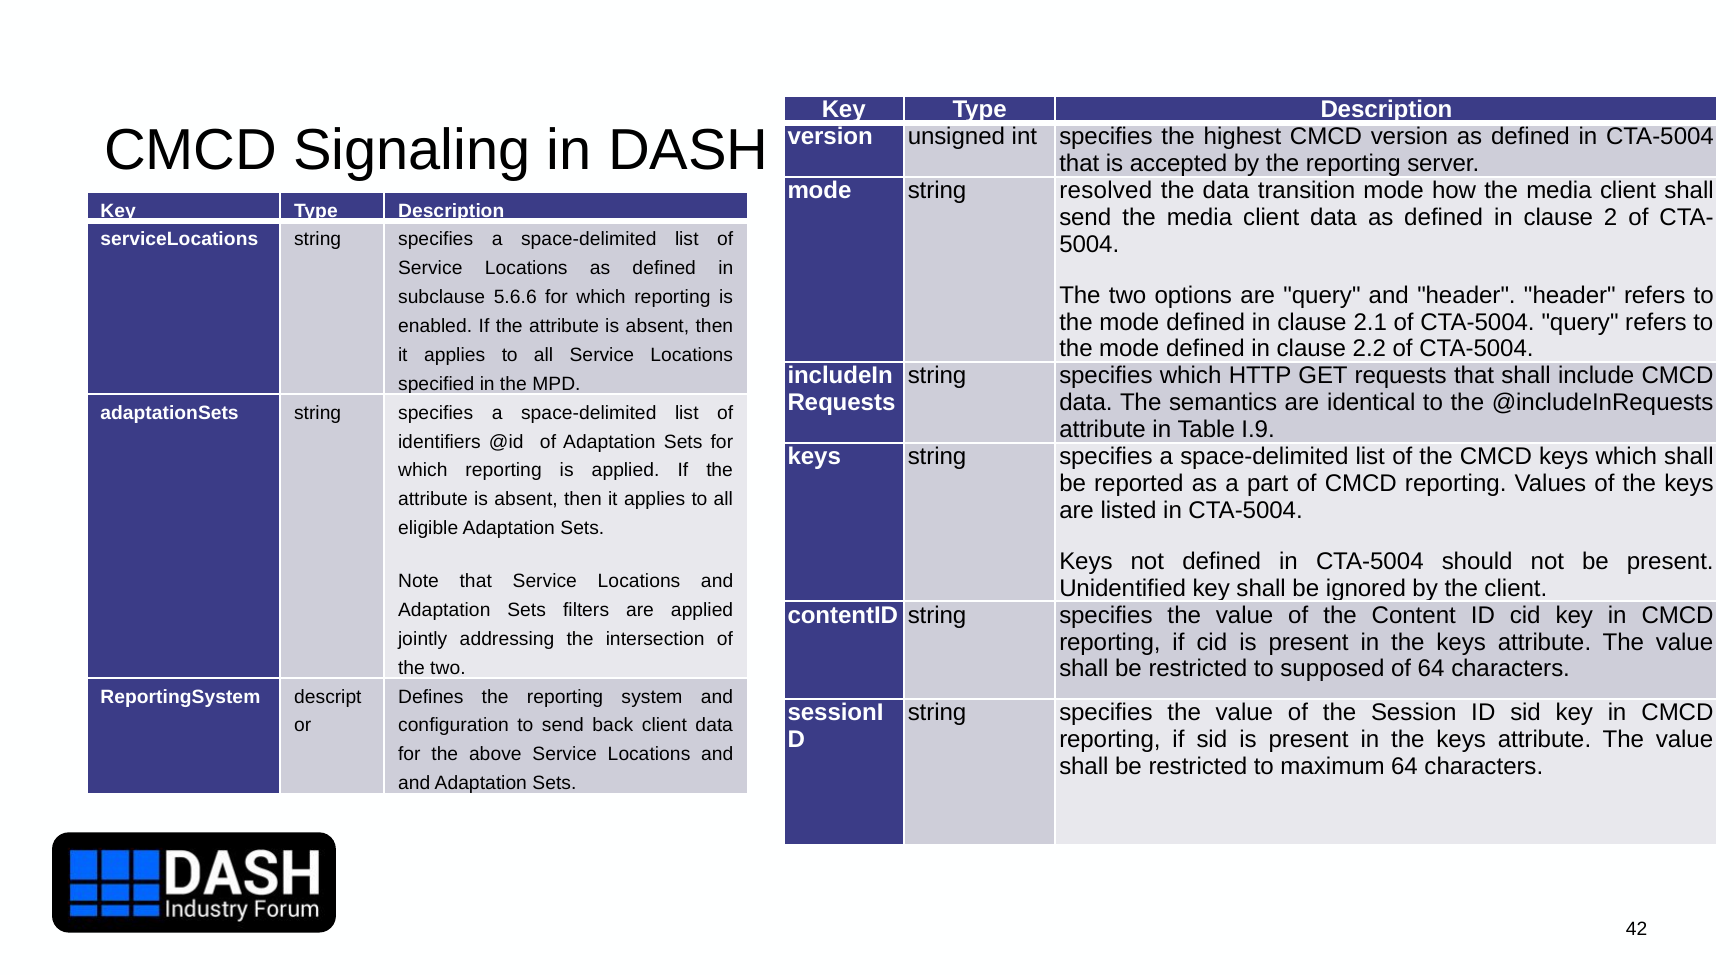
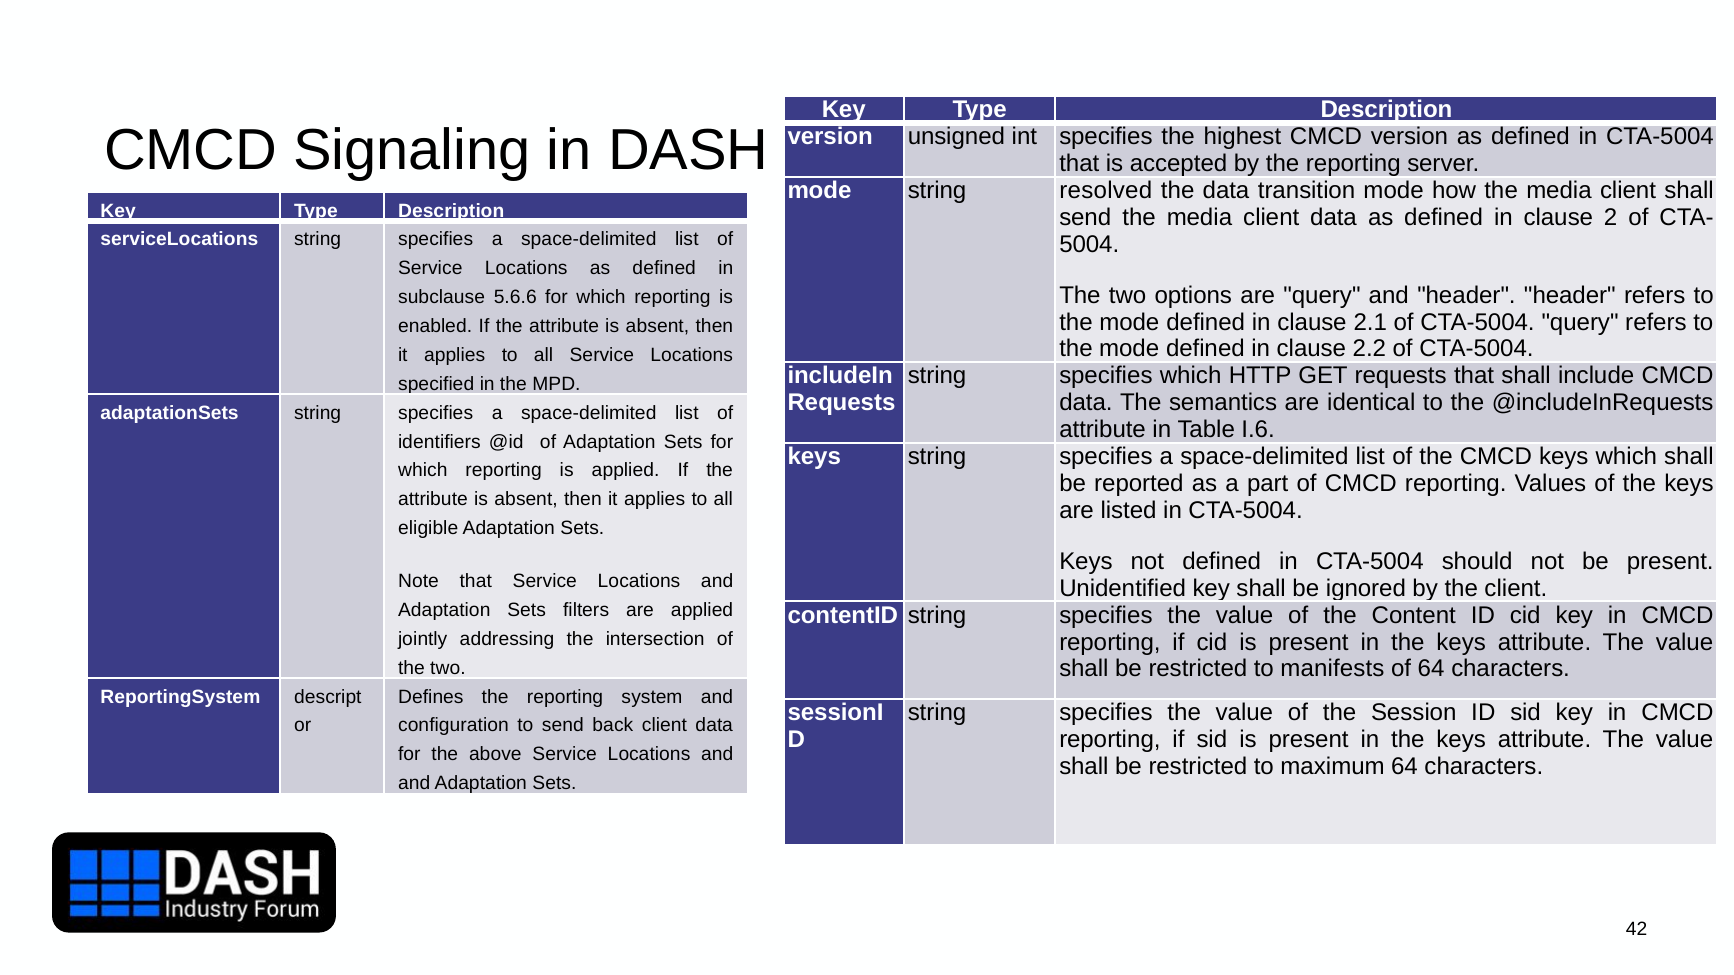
I.9: I.9 -> I.6
supposed: supposed -> manifests
